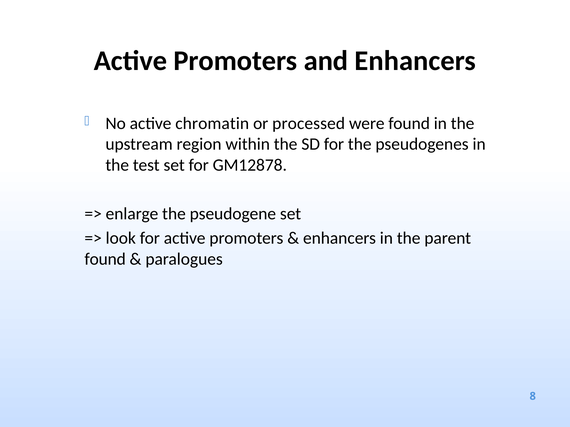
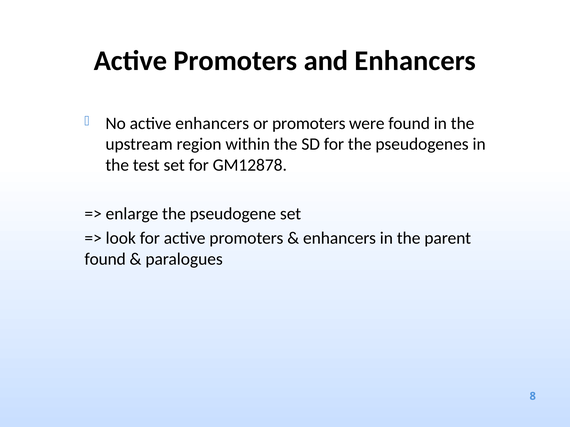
active chromatin: chromatin -> enhancers
or processed: processed -> promoters
